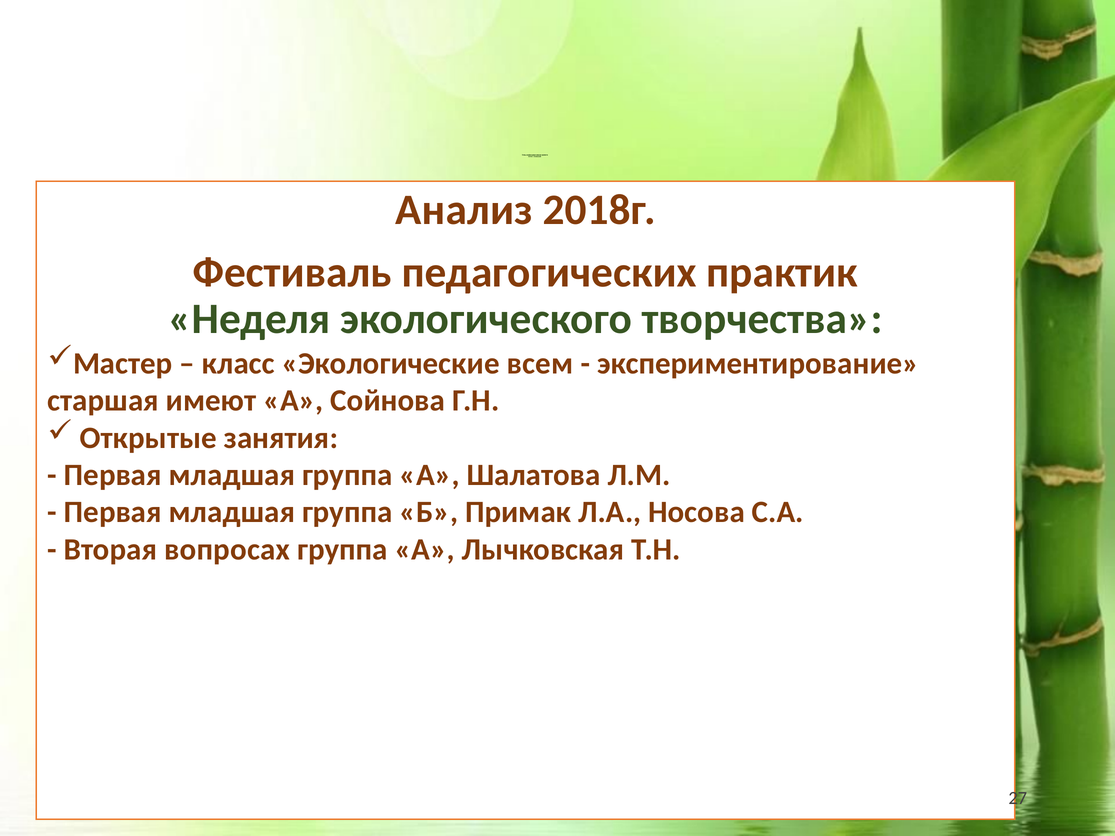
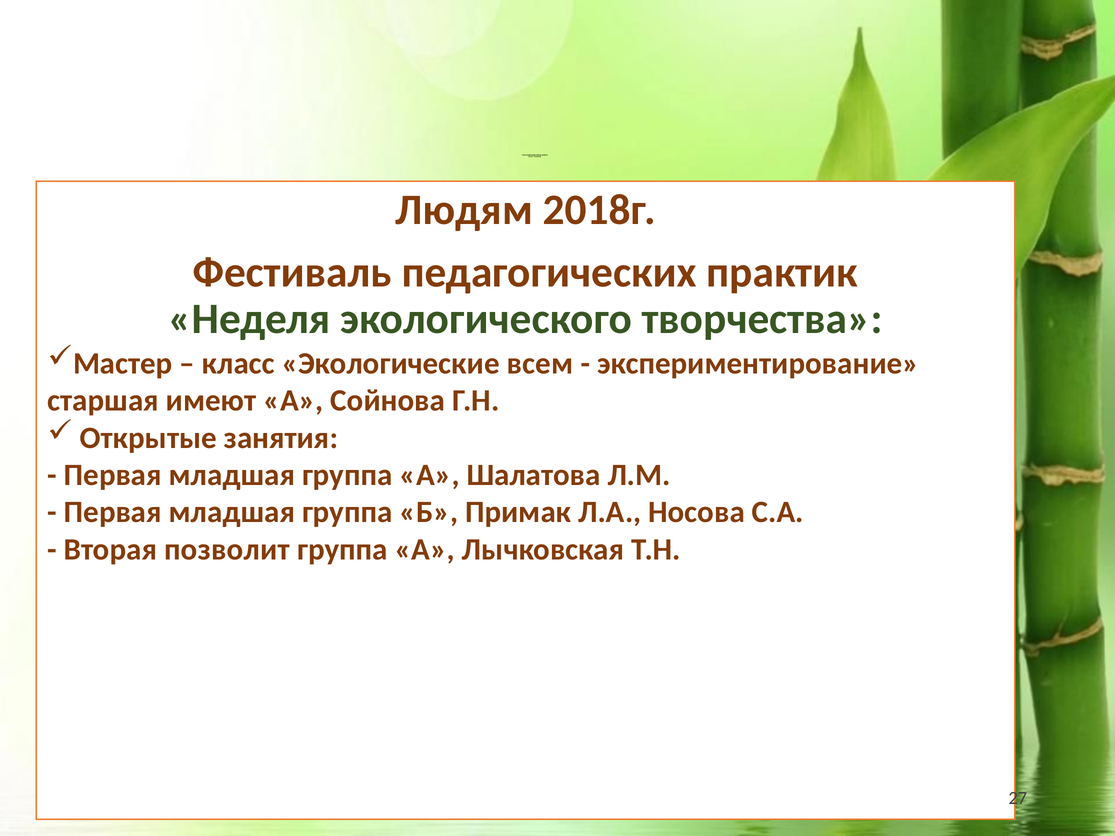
Анализ: Анализ -> Людям
вопросах: вопросах -> позволит
